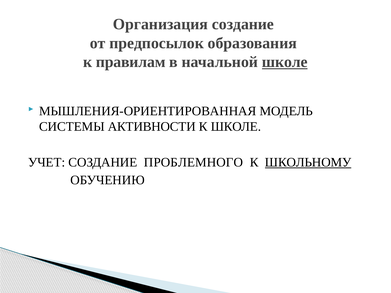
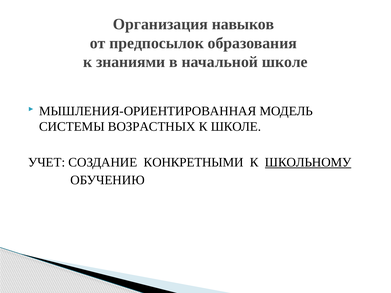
Организация создание: создание -> навыков
правилам: правилам -> знаниями
школе at (285, 62) underline: present -> none
АКТИВНОСТИ: АКТИВНОСТИ -> ВОЗРАСТНЫХ
ПРОБЛЕМНОГО: ПРОБЛЕМНОГО -> КОНКРЕТНЫМИ
